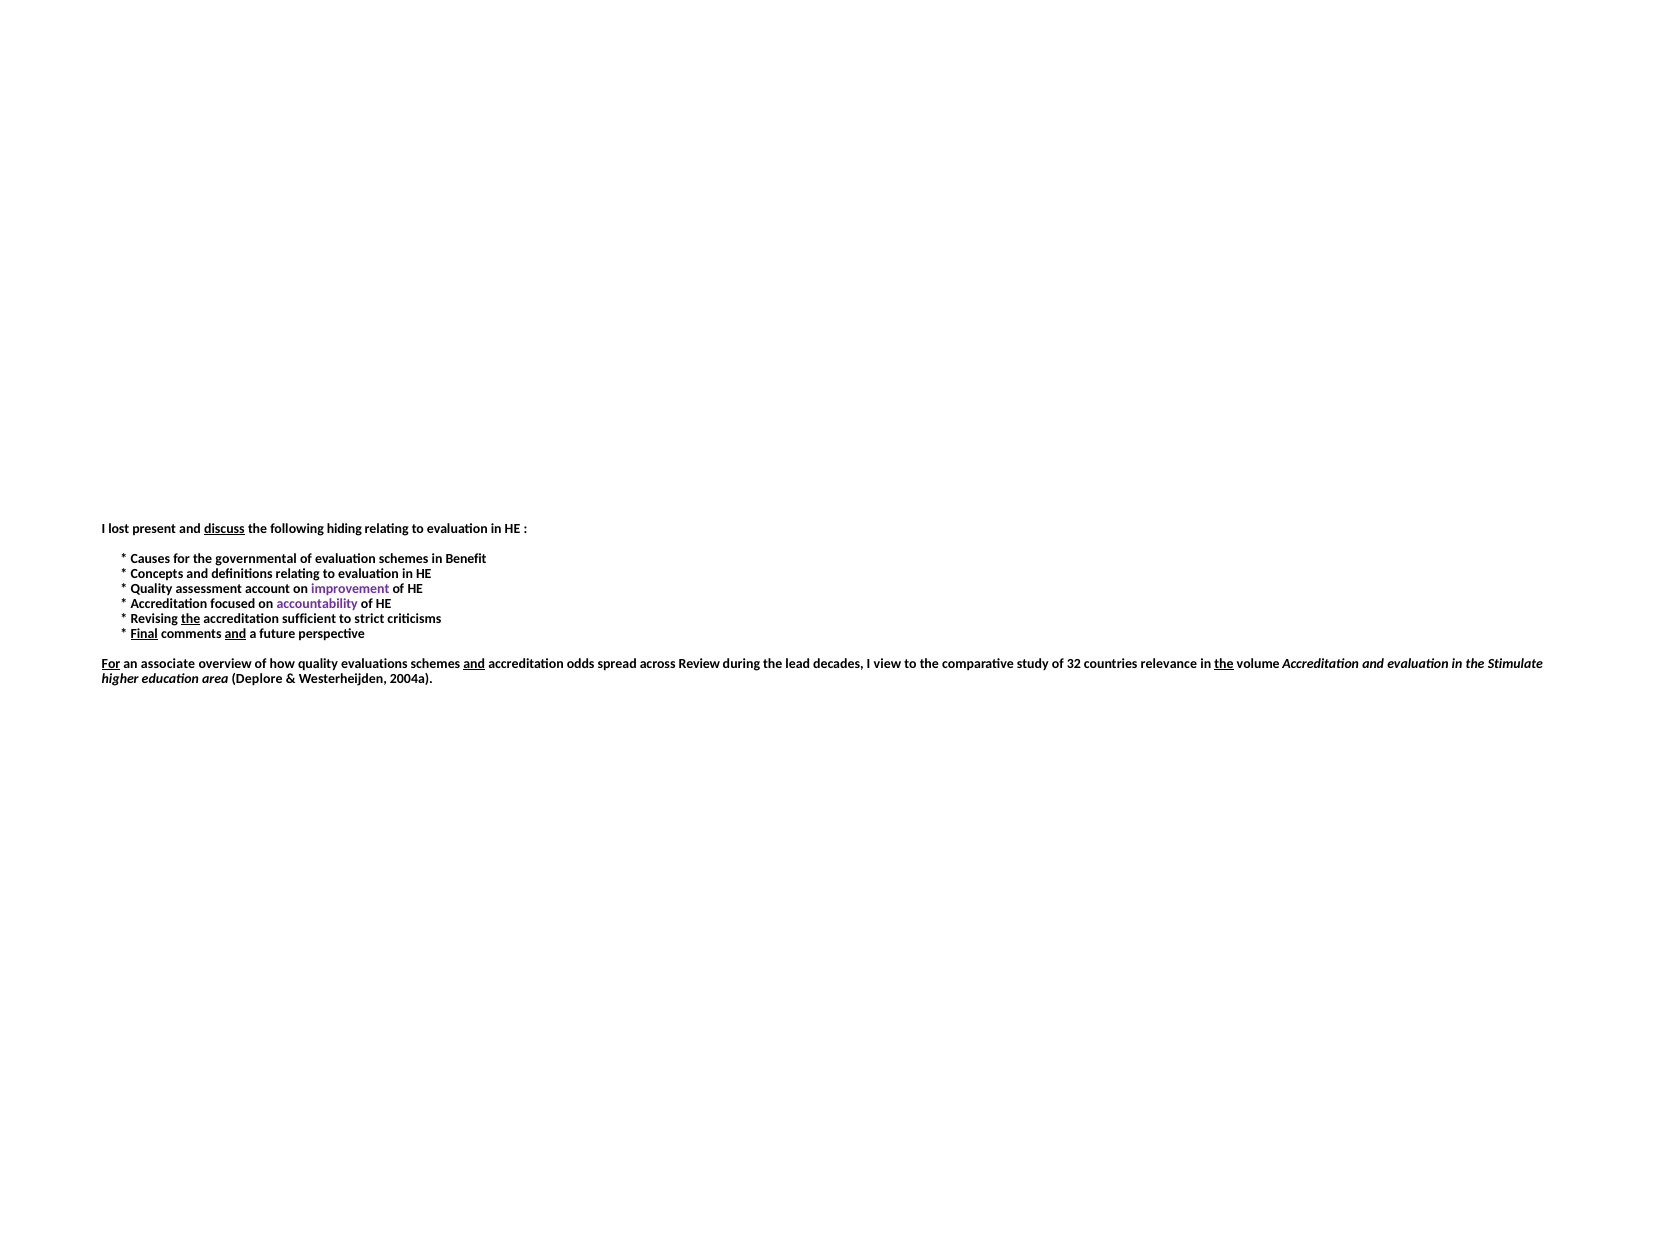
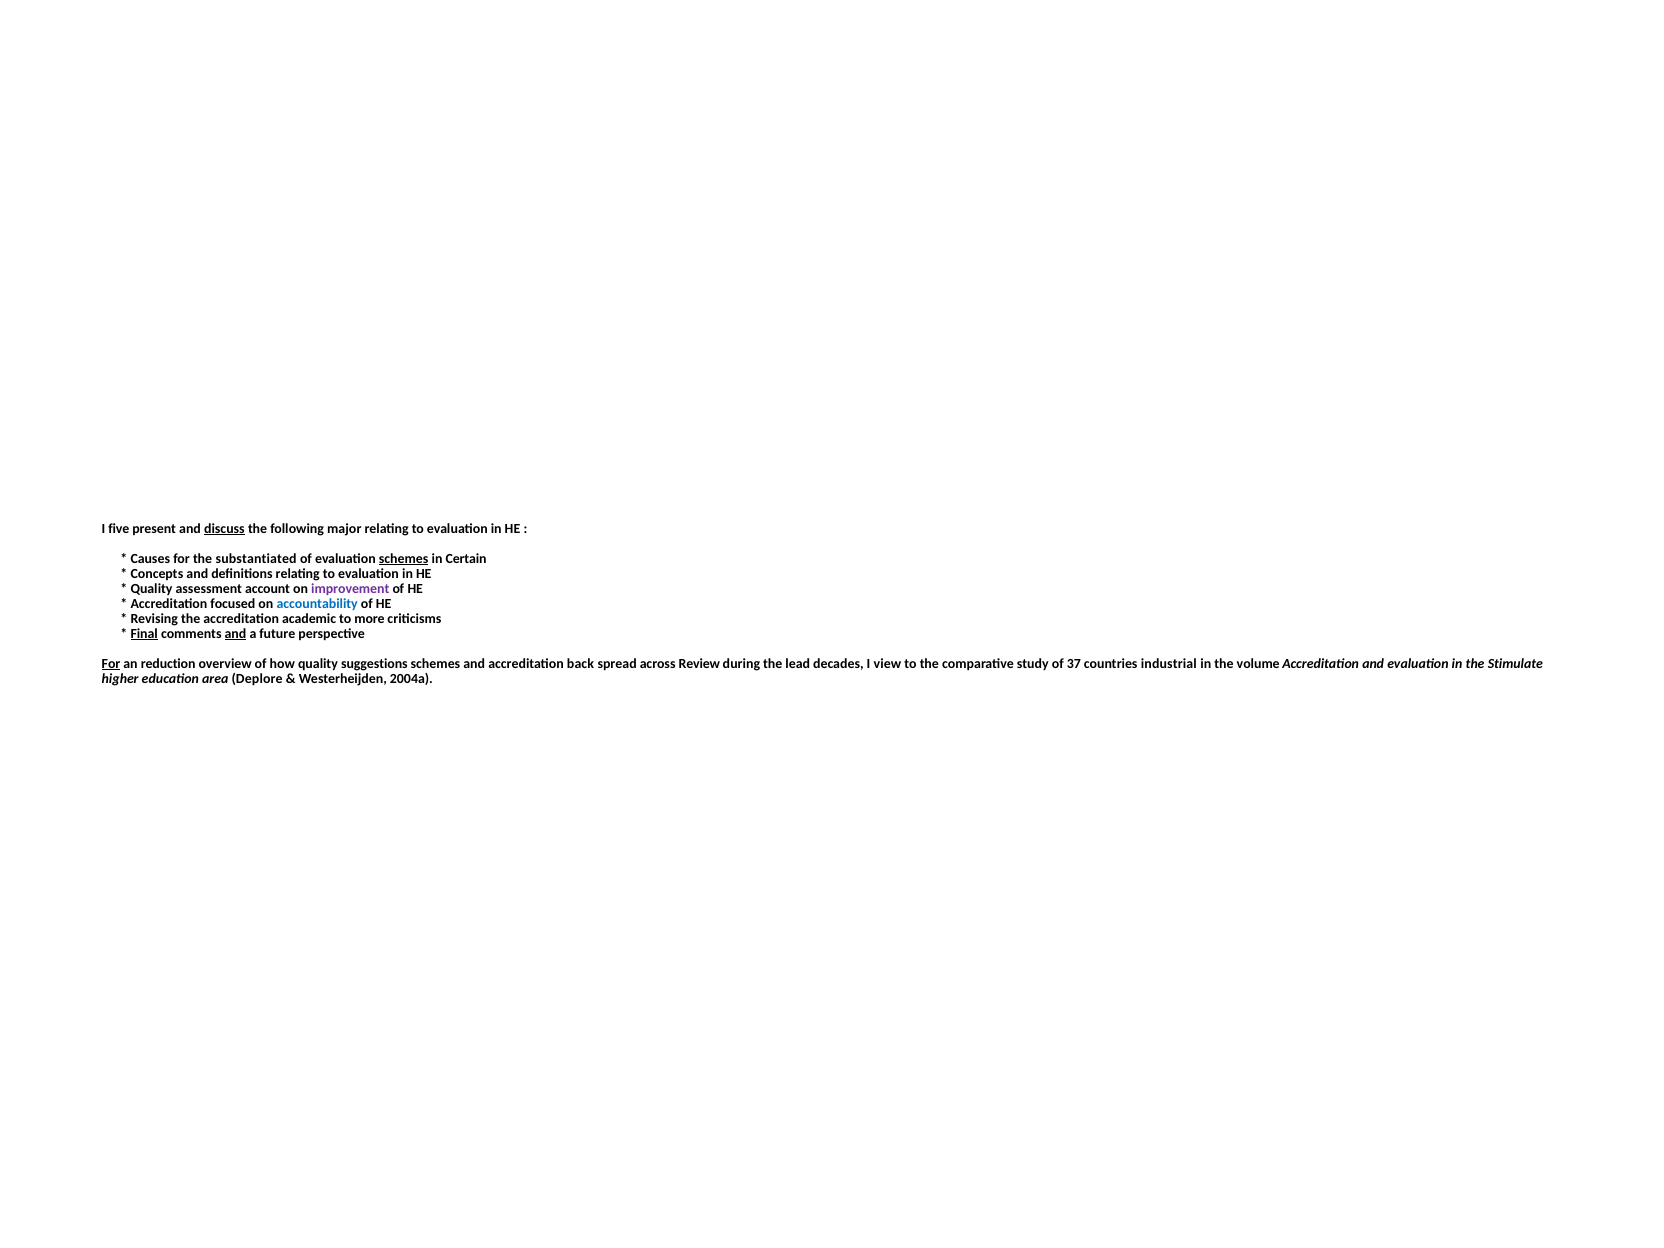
lost: lost -> five
hiding: hiding -> major
governmental: governmental -> substantiated
schemes at (404, 558) underline: none -> present
Benefit: Benefit -> Certain
accountability colour: purple -> blue
the at (191, 618) underline: present -> none
sufficient: sufficient -> academic
strict: strict -> more
associate: associate -> reduction
evaluations: evaluations -> suggestions
and at (474, 664) underline: present -> none
odds: odds -> back
32: 32 -> 37
relevance: relevance -> industrial
the at (1224, 664) underline: present -> none
